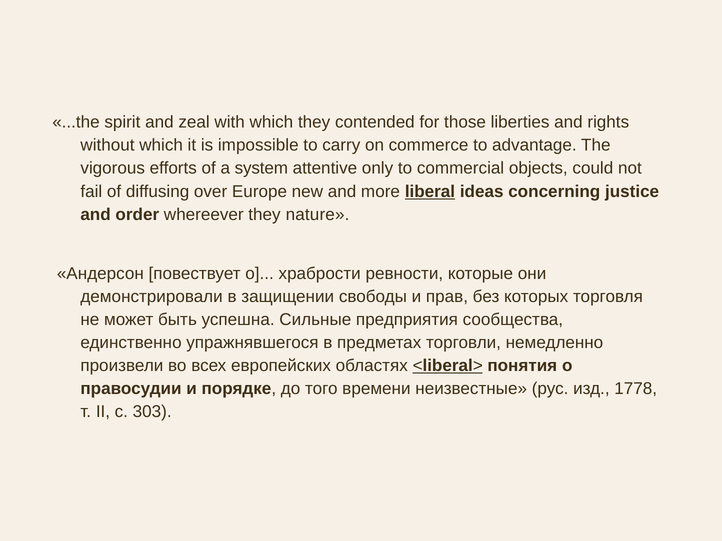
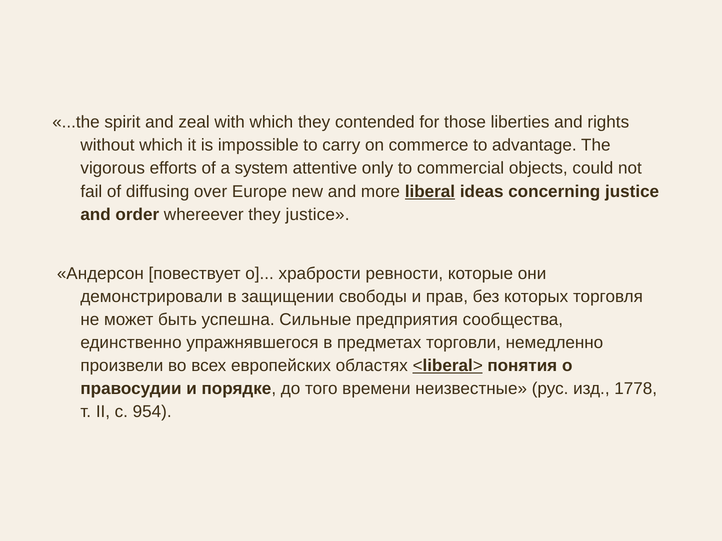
they nature: nature -> justice
303: 303 -> 954
